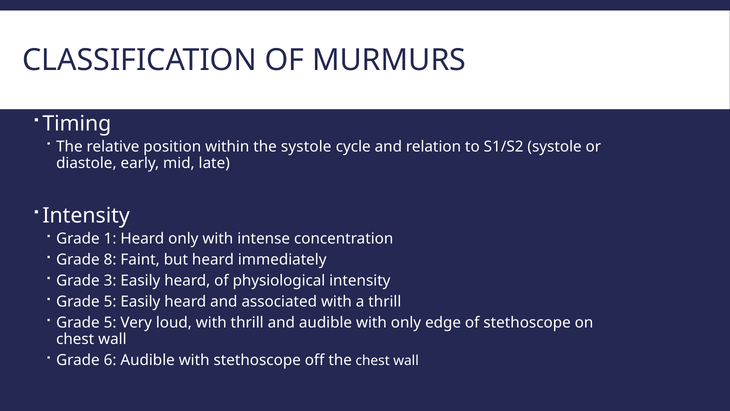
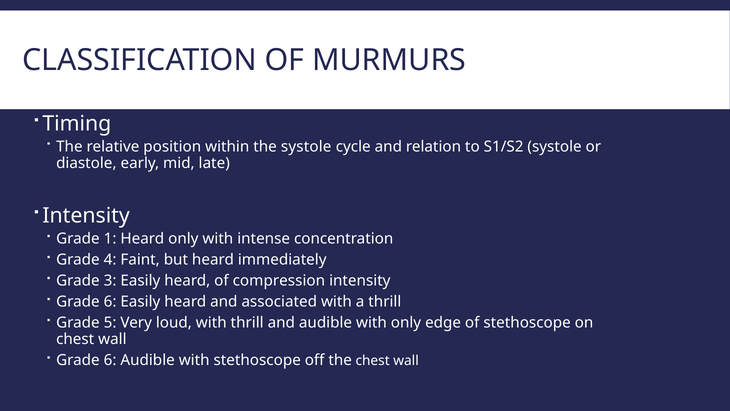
8: 8 -> 4
physiological: physiological -> compression
5 at (110, 301): 5 -> 6
